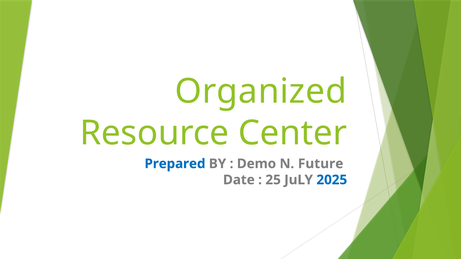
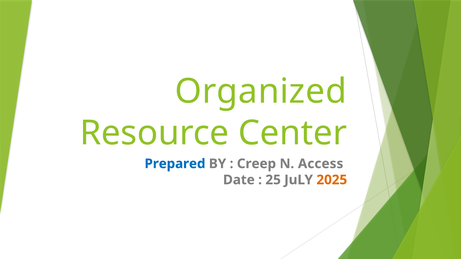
Demo: Demo -> Creep
Future: Future -> Access
2025 colour: blue -> orange
